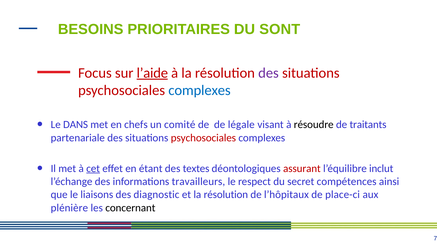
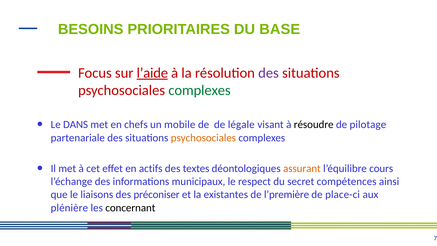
SONT: SONT -> BASE
complexes at (200, 90) colour: blue -> green
comité: comité -> mobile
traitants: traitants -> pilotage
psychosociales at (203, 138) colour: red -> orange
cet underline: present -> none
étant: étant -> actifs
assurant colour: red -> orange
inclut: inclut -> cours
travailleurs: travailleurs -> municipaux
diagnostic: diagnostic -> préconiser
et la résolution: résolution -> existantes
l’hôpitaux: l’hôpitaux -> l’première
